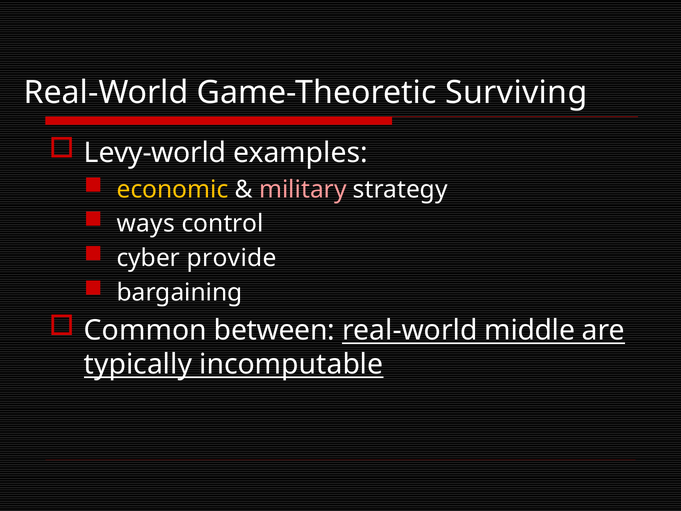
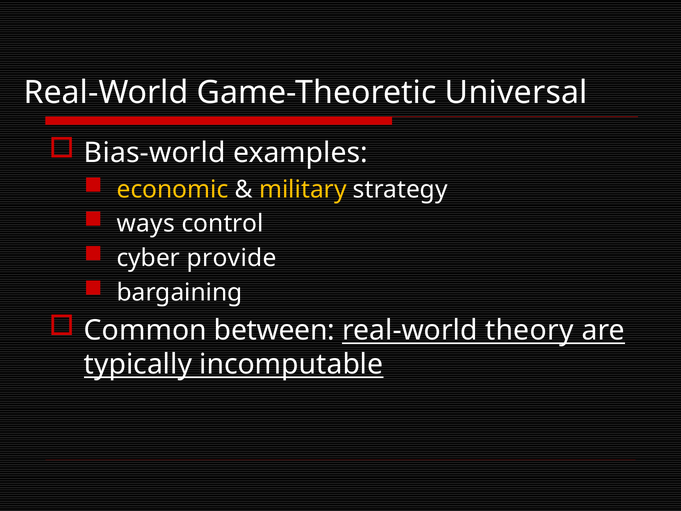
Surviving: Surviving -> Universal
Levy-world: Levy-world -> Bias-world
military colour: pink -> yellow
middle: middle -> theory
